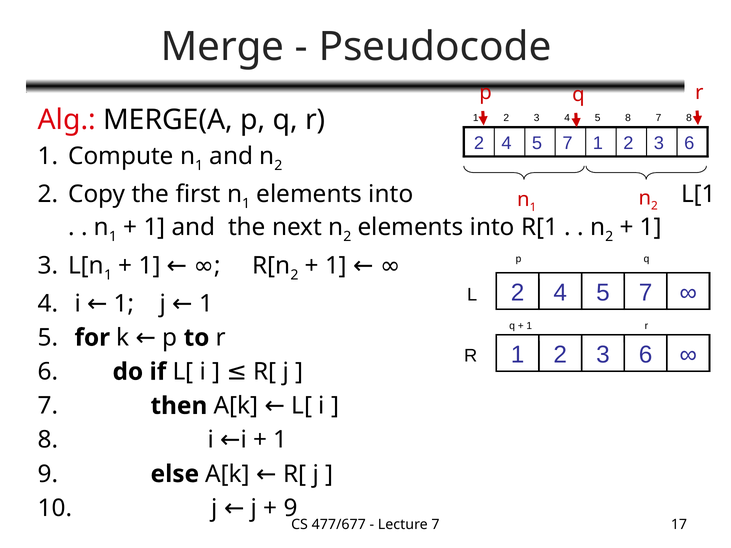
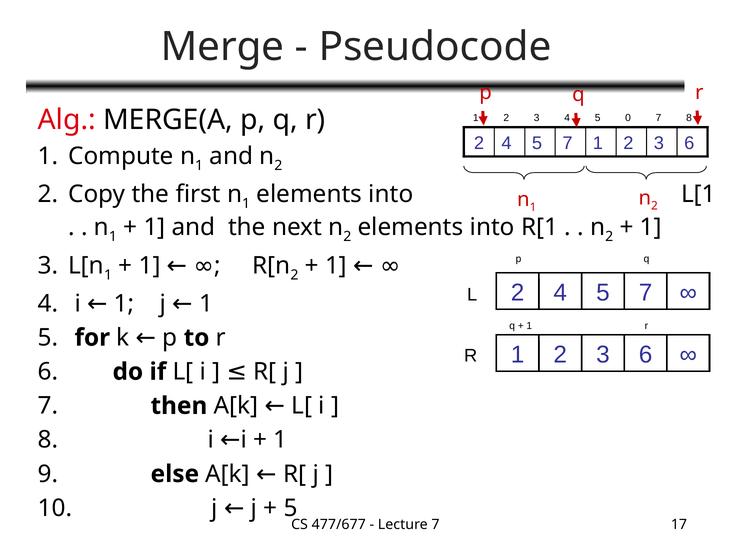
5 8: 8 -> 0
9 at (291, 508): 9 -> 5
